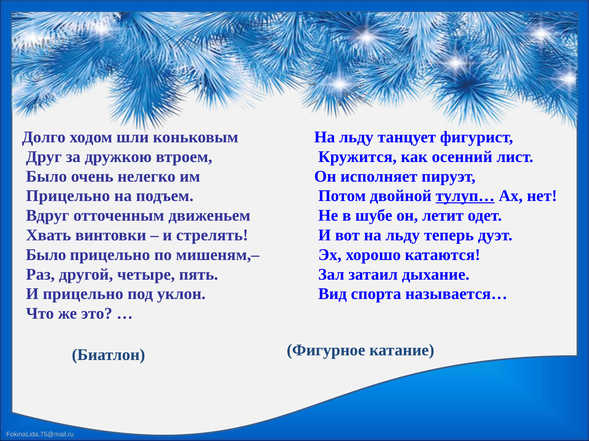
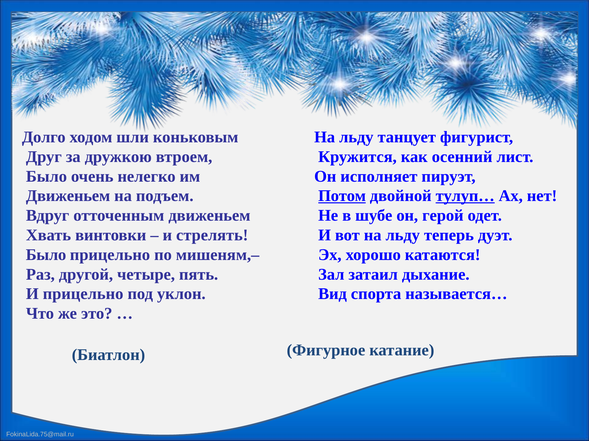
Прицельно at (68, 196): Прицельно -> Движеньем
Потом underline: none -> present
летит: летит -> герой
